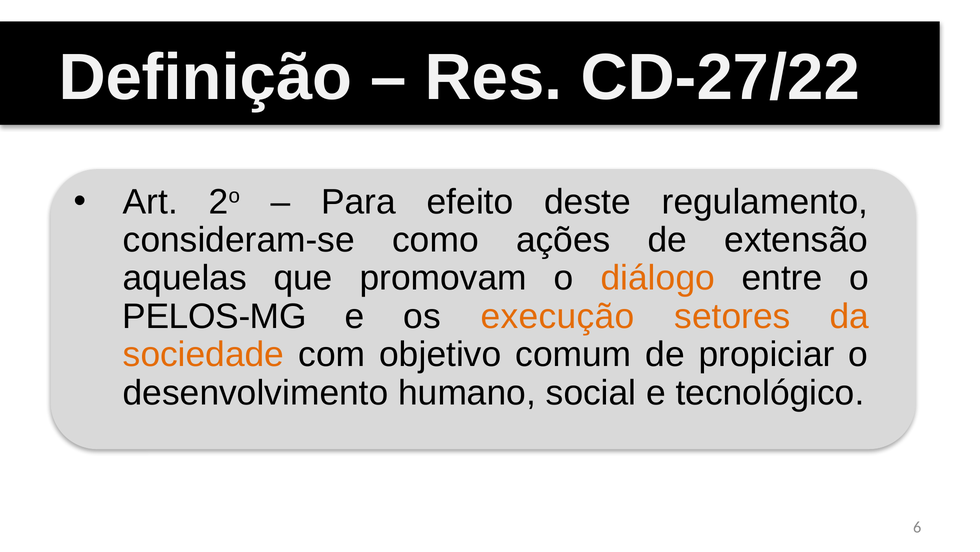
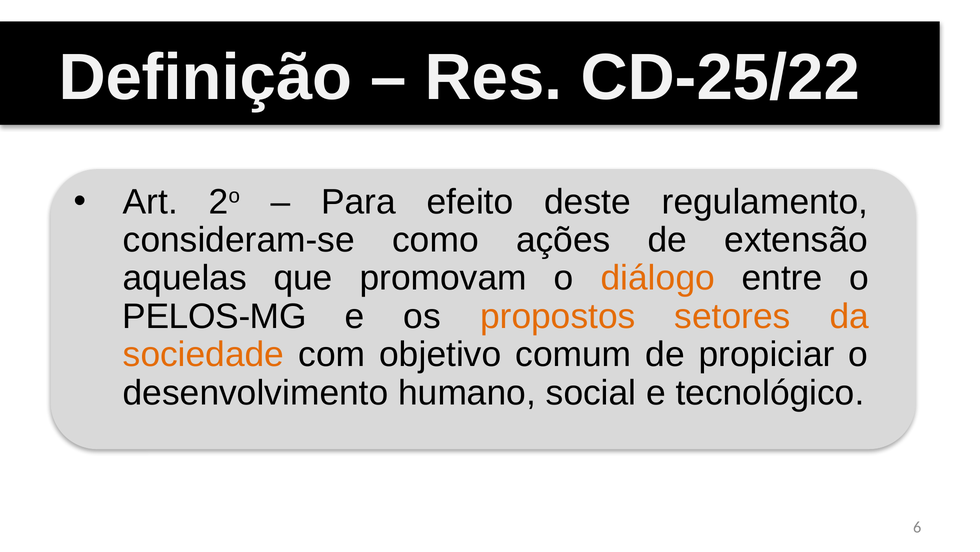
CD-27/22: CD-27/22 -> CD-25/22
execução: execução -> propostos
